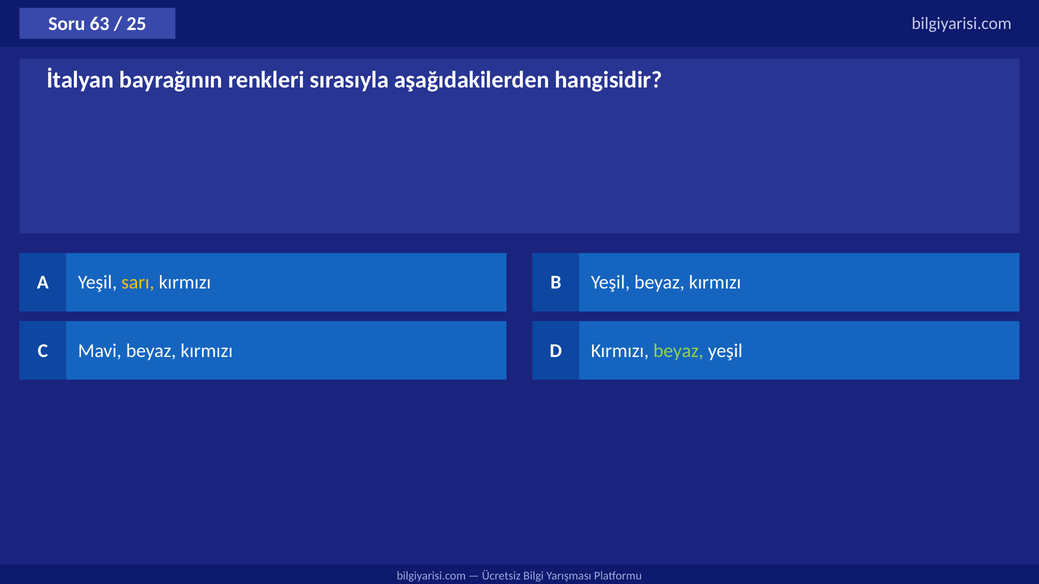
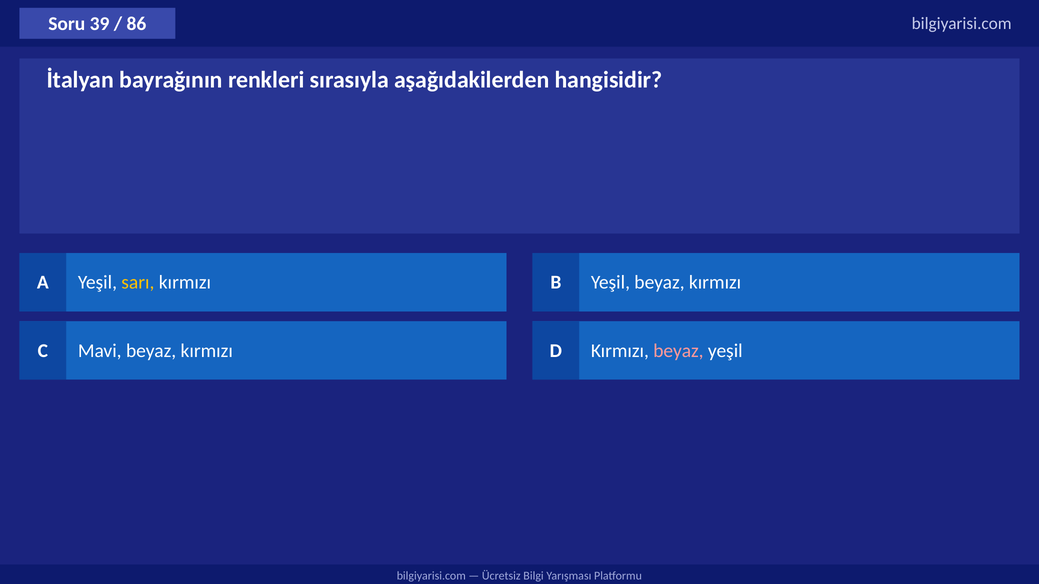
63: 63 -> 39
25: 25 -> 86
beyaz at (678, 351) colour: light green -> pink
